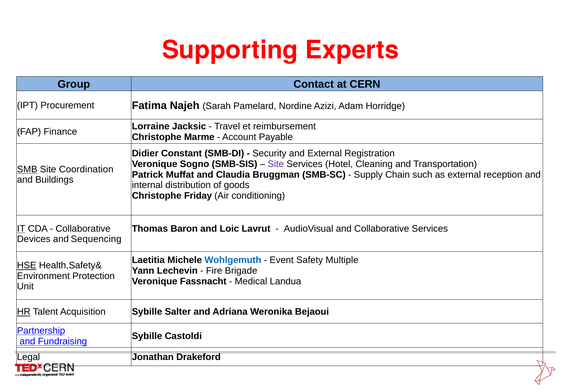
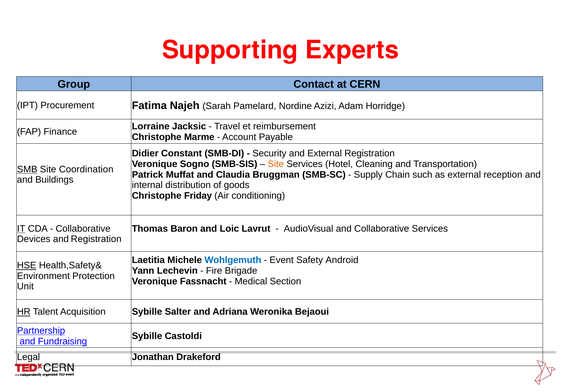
Site at (276, 164) colour: purple -> orange
and Sequencing: Sequencing -> Registration
Multiple: Multiple -> Android
Landua: Landua -> Section
